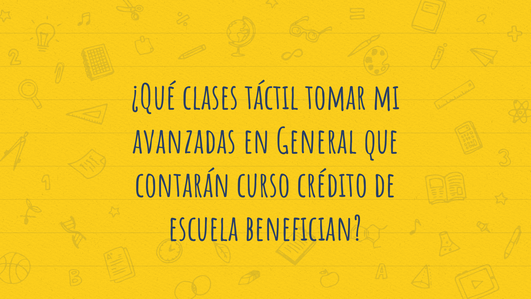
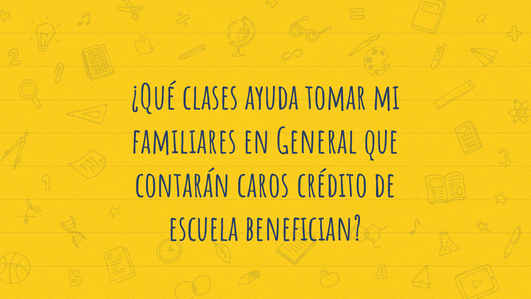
táctil: táctil -> ayuda
avanzadas: avanzadas -> familiares
curso: curso -> caros
